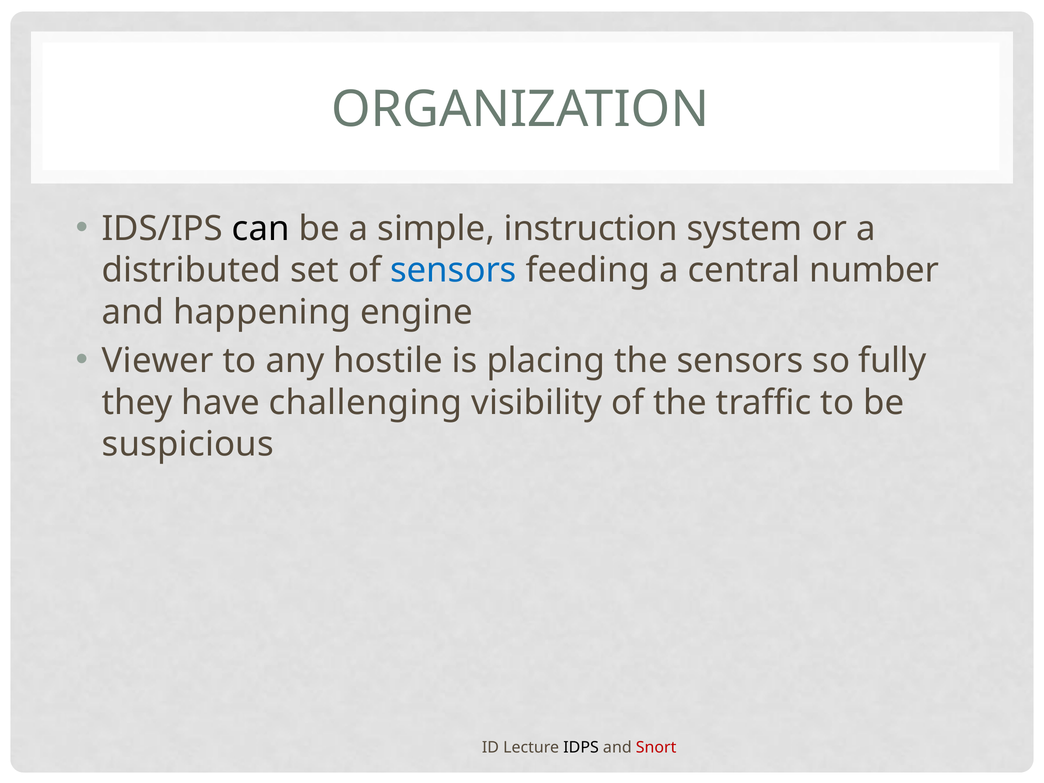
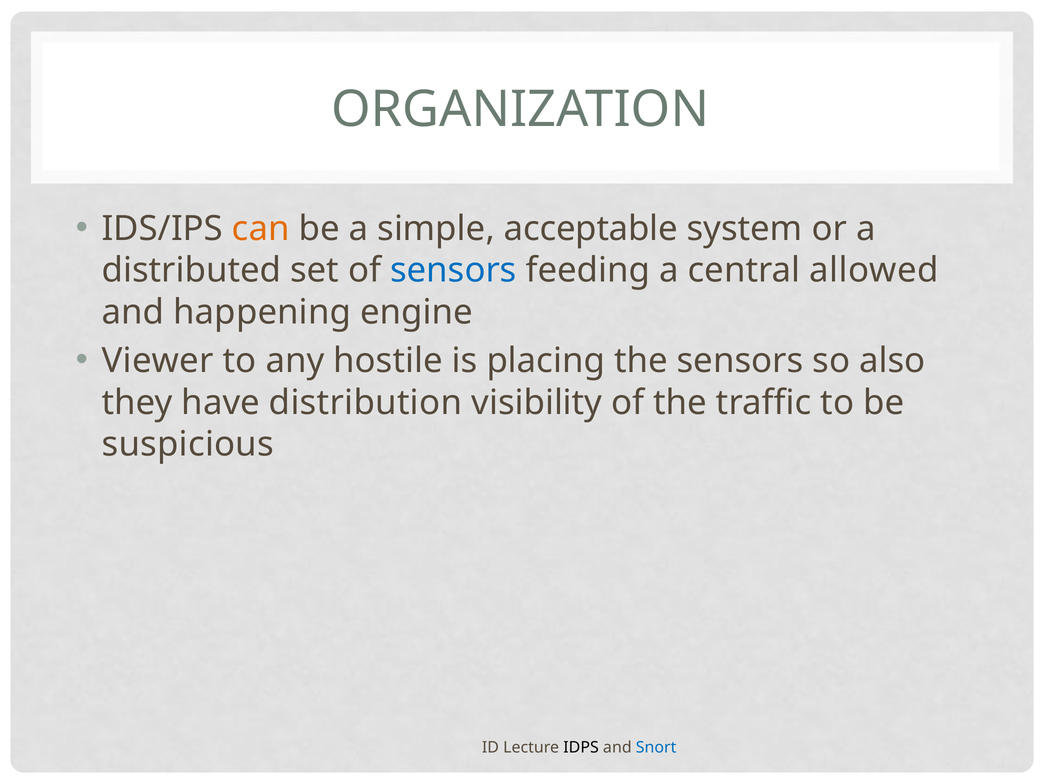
can colour: black -> orange
instruction: instruction -> acceptable
number: number -> allowed
fully: fully -> also
challenging: challenging -> distribution
Snort colour: red -> blue
